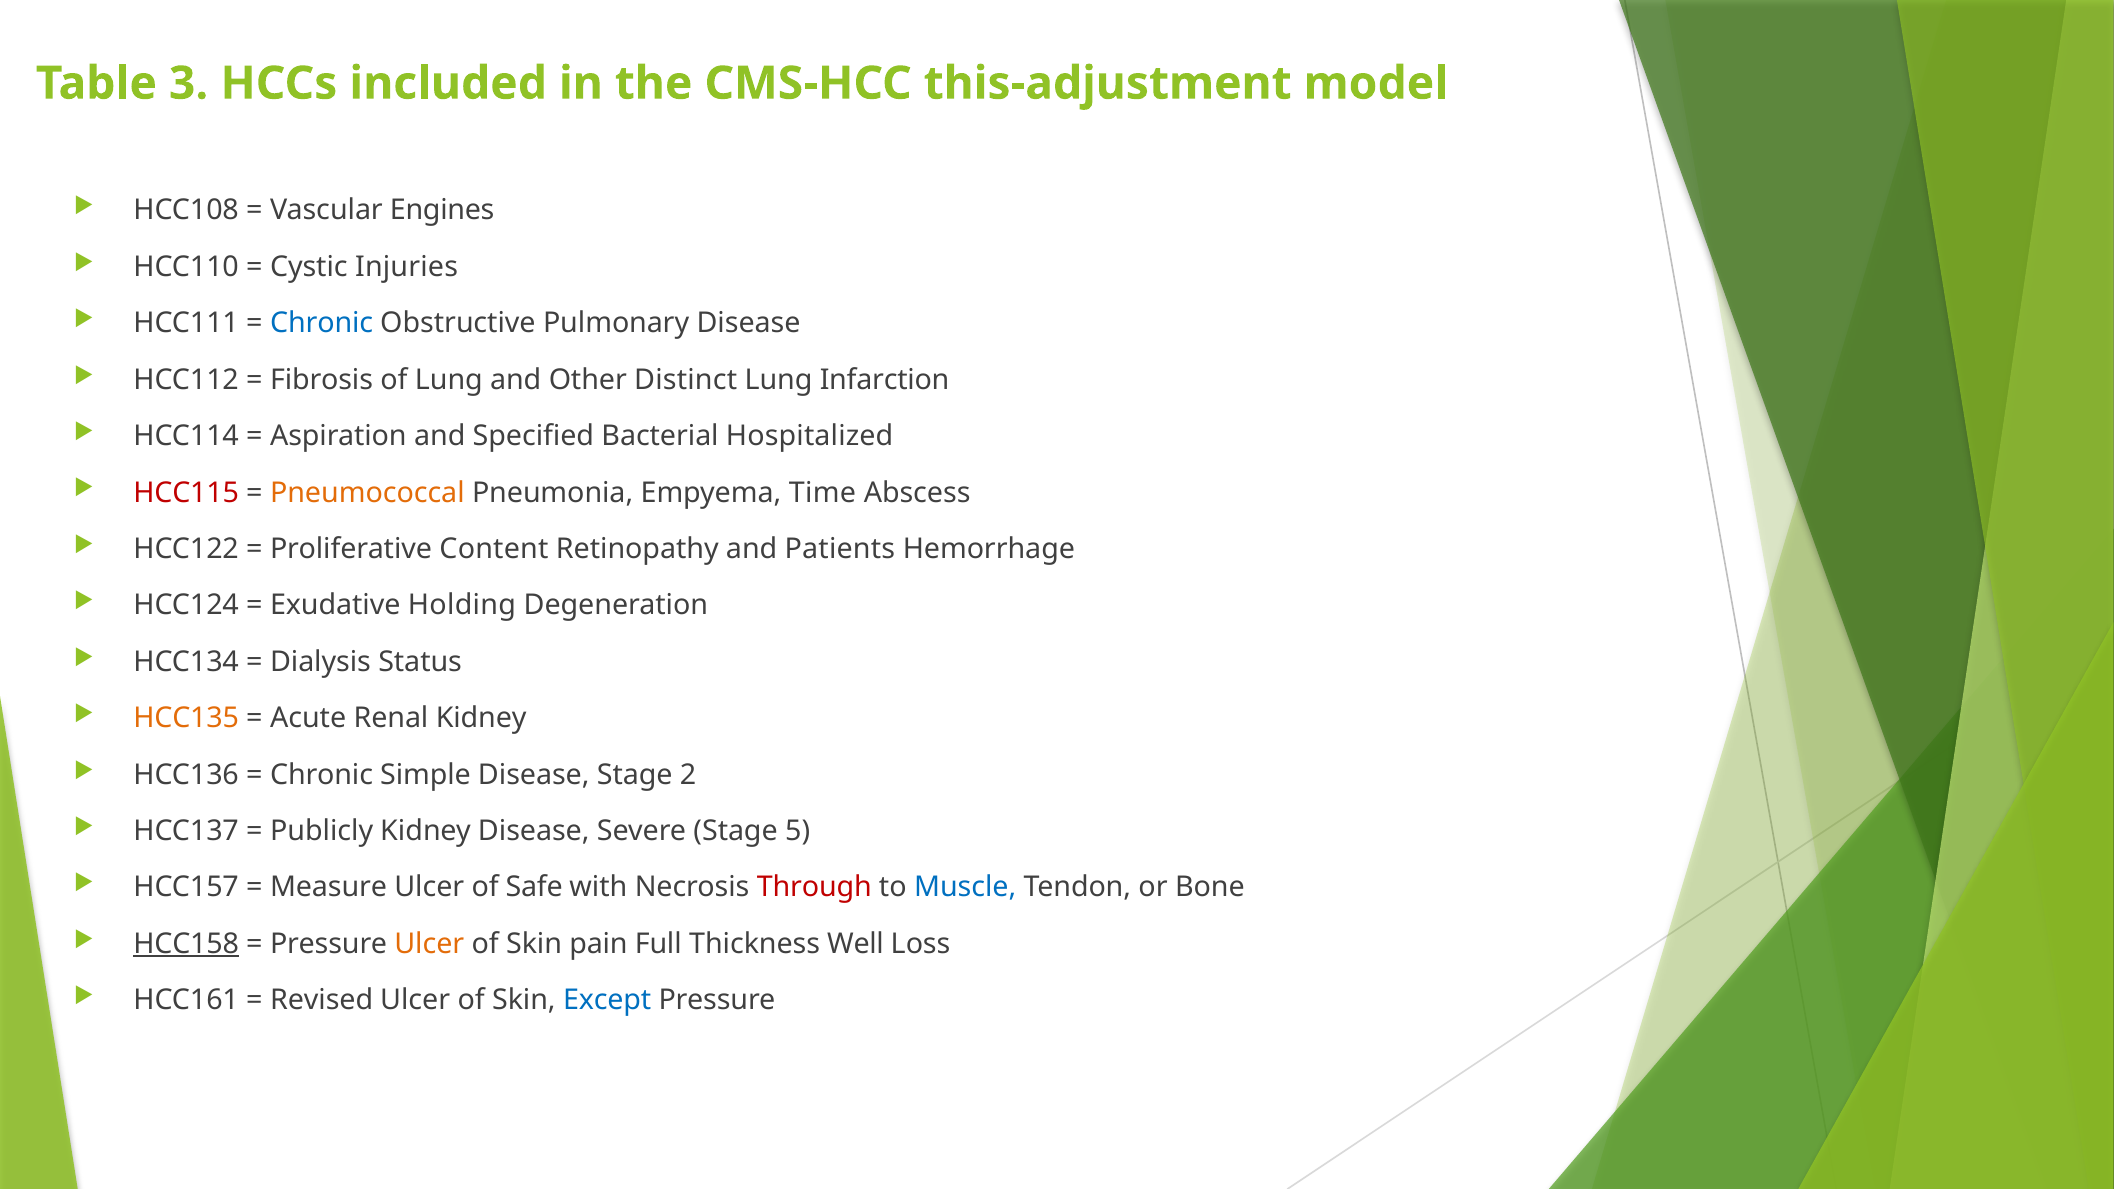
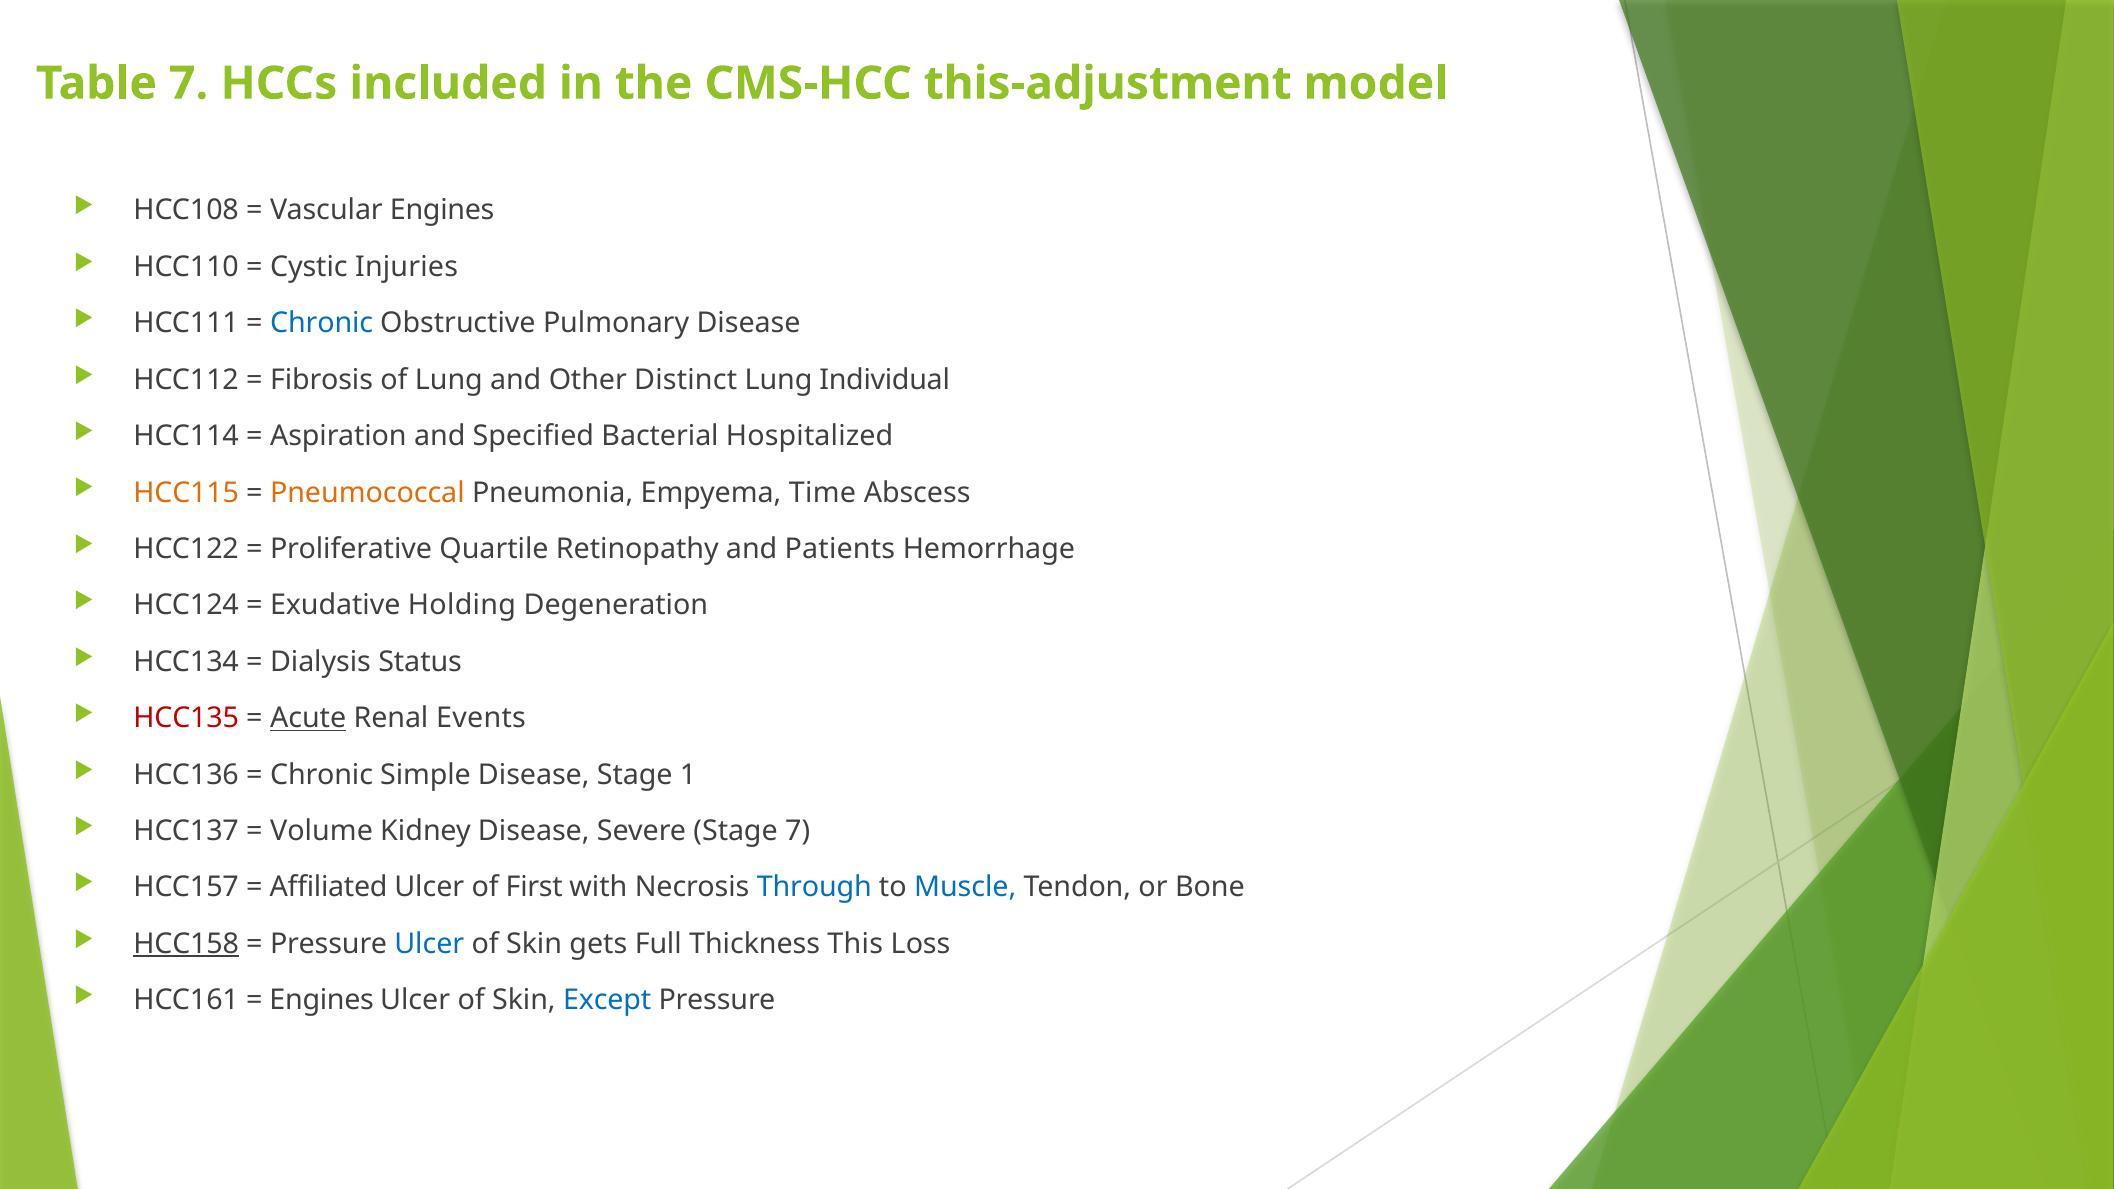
Table 3: 3 -> 7
Infarction: Infarction -> Individual
HCC115 colour: red -> orange
Content: Content -> Quartile
HCC135 colour: orange -> red
Acute underline: none -> present
Renal Kidney: Kidney -> Events
2: 2 -> 1
Publicly: Publicly -> Volume
Stage 5: 5 -> 7
Measure: Measure -> Affiliated
Safe: Safe -> First
Through colour: red -> blue
Ulcer at (429, 944) colour: orange -> blue
pain: pain -> gets
Well: Well -> This
Revised at (322, 1000): Revised -> Engines
